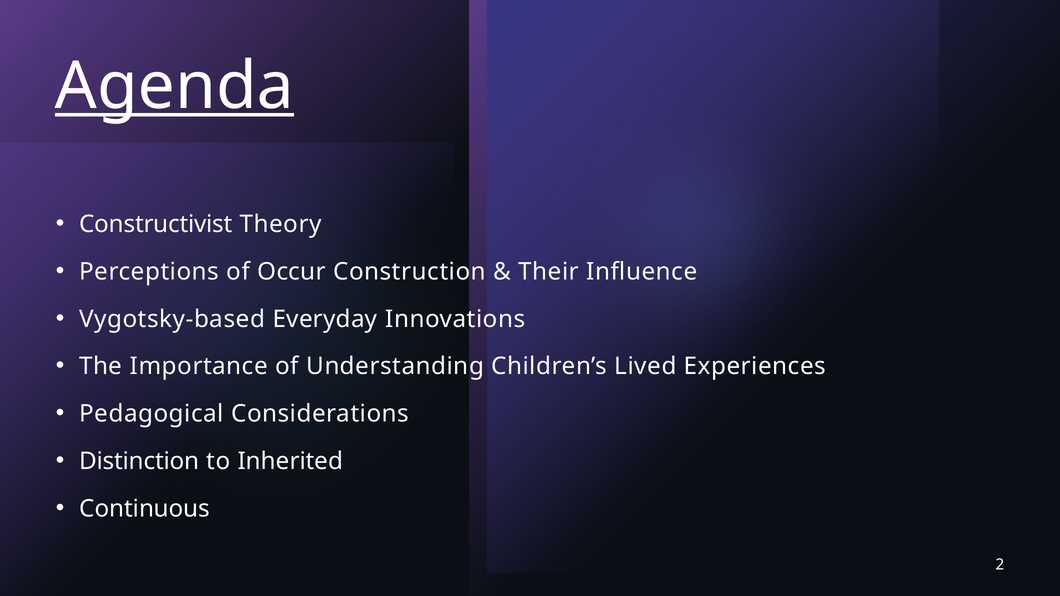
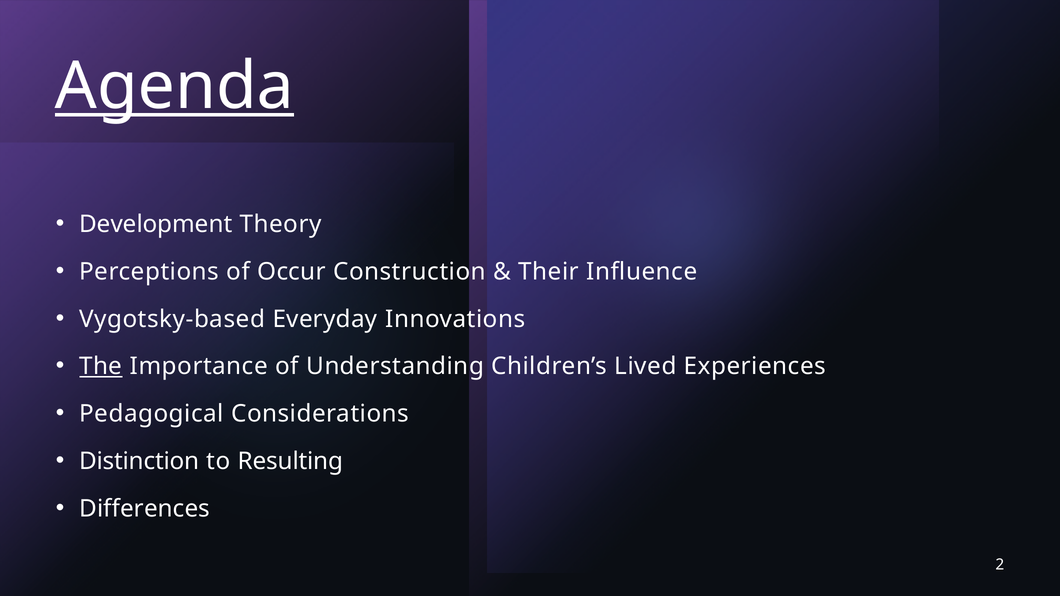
Constructivist: Constructivist -> Development
The underline: none -> present
Inherited: Inherited -> Resulting
Continuous: Continuous -> Differences
